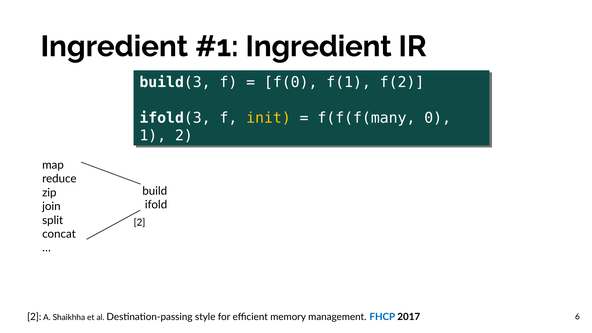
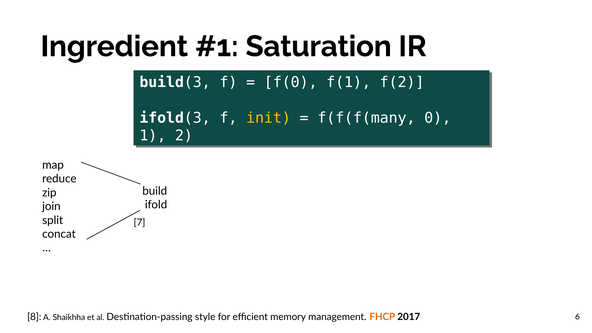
Ingredient at (319, 46): Ingredient -> Saturation
2 at (139, 222): 2 -> 7
2 at (34, 317): 2 -> 8
FHCP colour: blue -> orange
